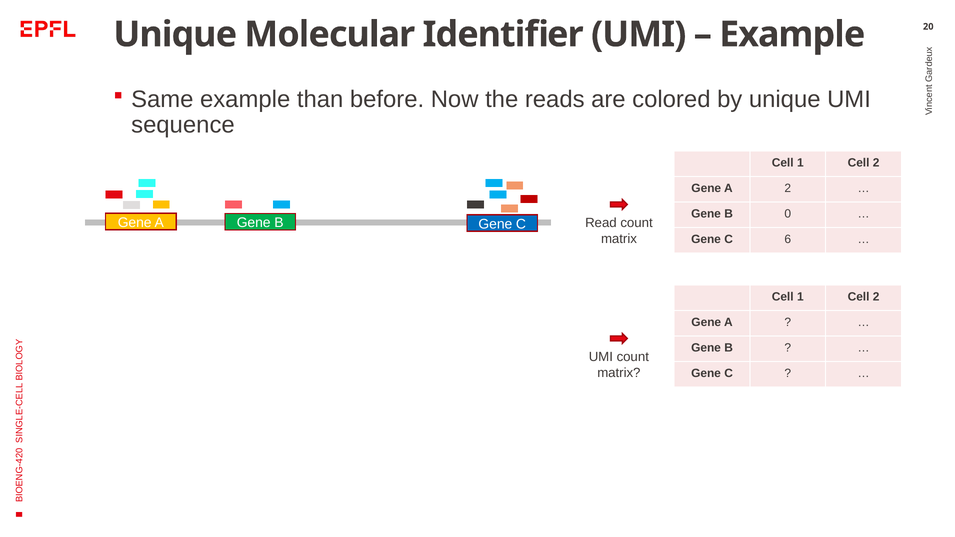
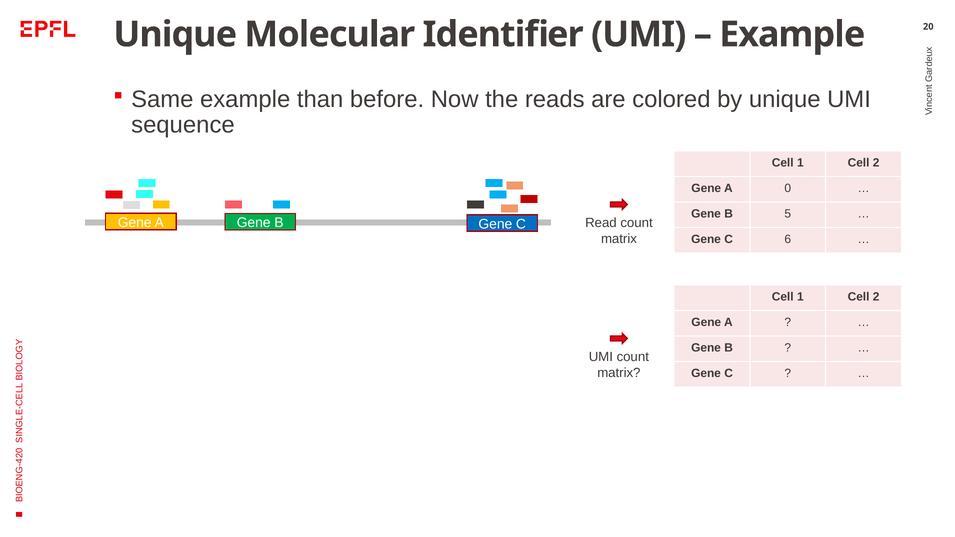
A 2: 2 -> 0
B 0: 0 -> 5
